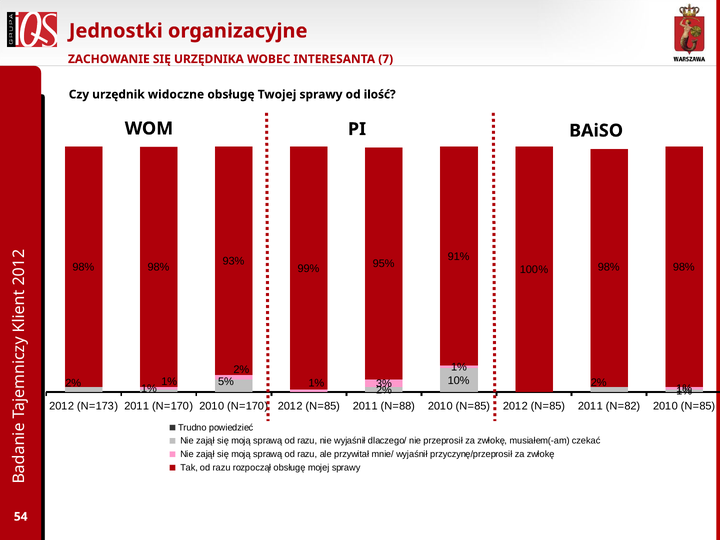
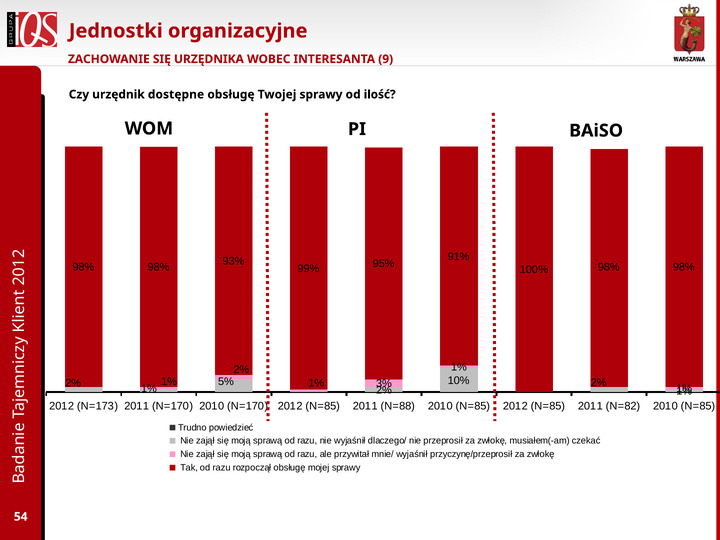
7: 7 -> 9
widoczne: widoczne -> dostępne
